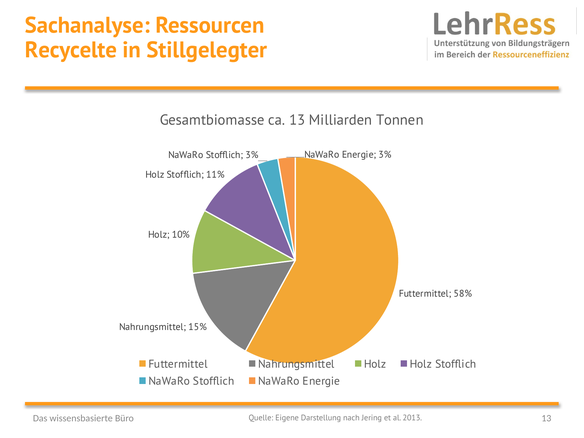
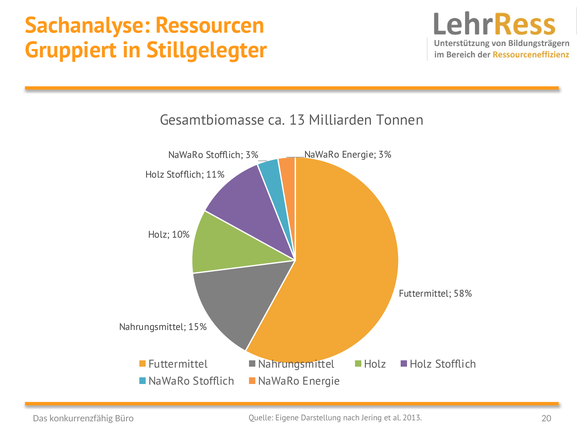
Recycelte: Recycelte -> Gruppiert
wissensbasierte: wissensbasierte -> konkurrenzfähig
Büro 13: 13 -> 20
